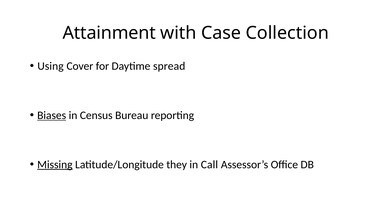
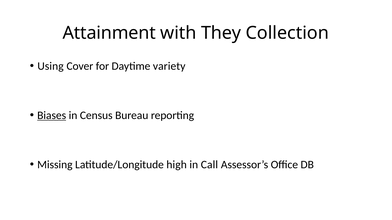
Case: Case -> They
spread: spread -> variety
Missing underline: present -> none
they: they -> high
